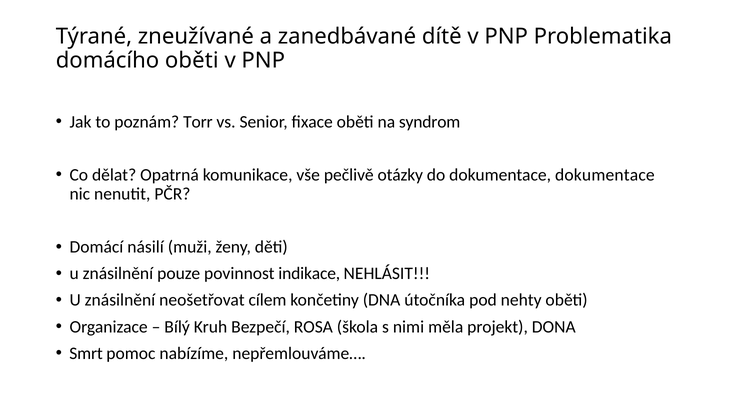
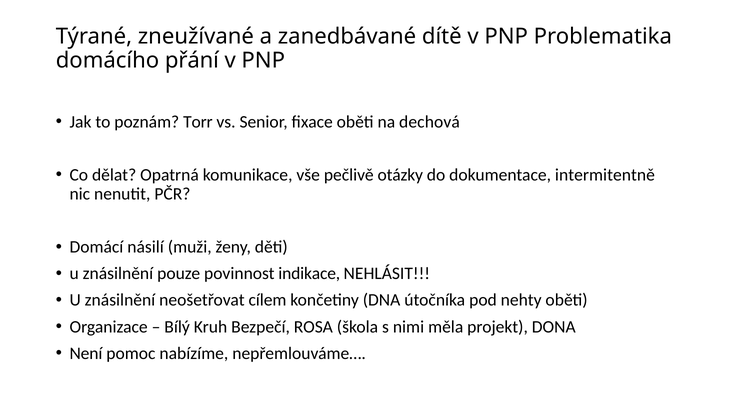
domácího oběti: oběti -> přání
syndrom: syndrom -> dechová
dokumentace dokumentace: dokumentace -> intermitentně
Smrt: Smrt -> Není
